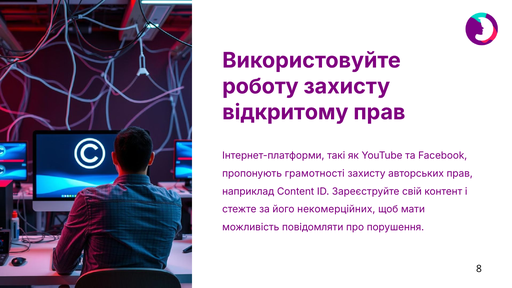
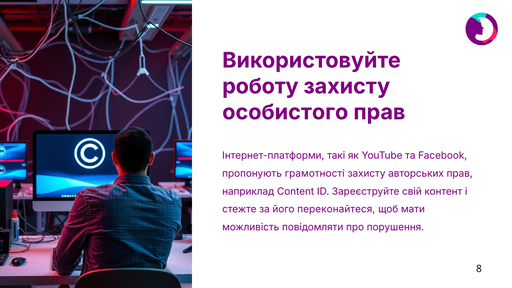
відкритому: відкритому -> особистого
некомерційних: некомерційних -> переконайтеся
